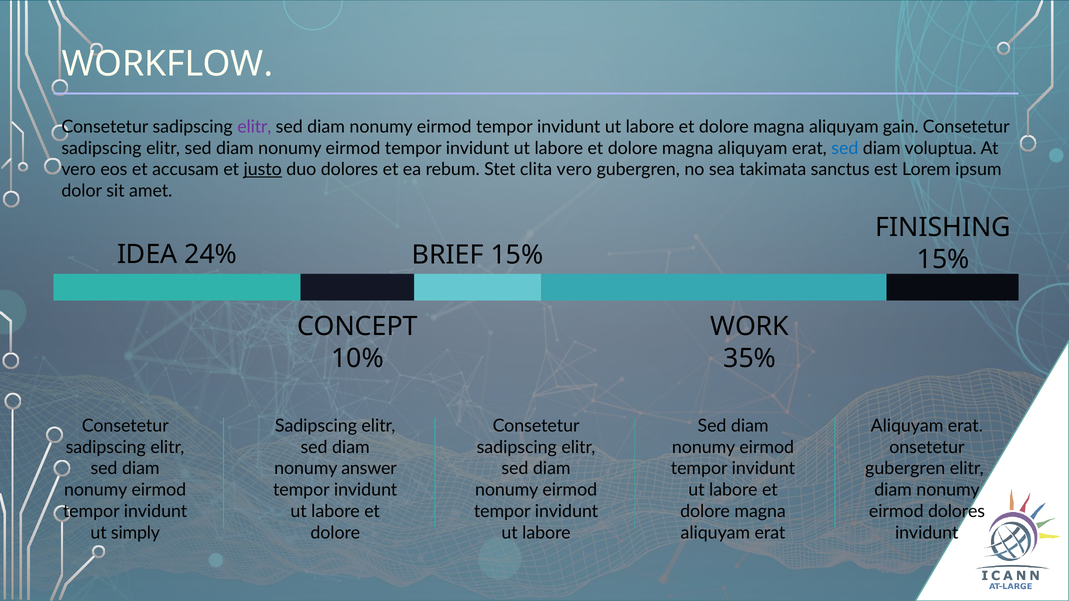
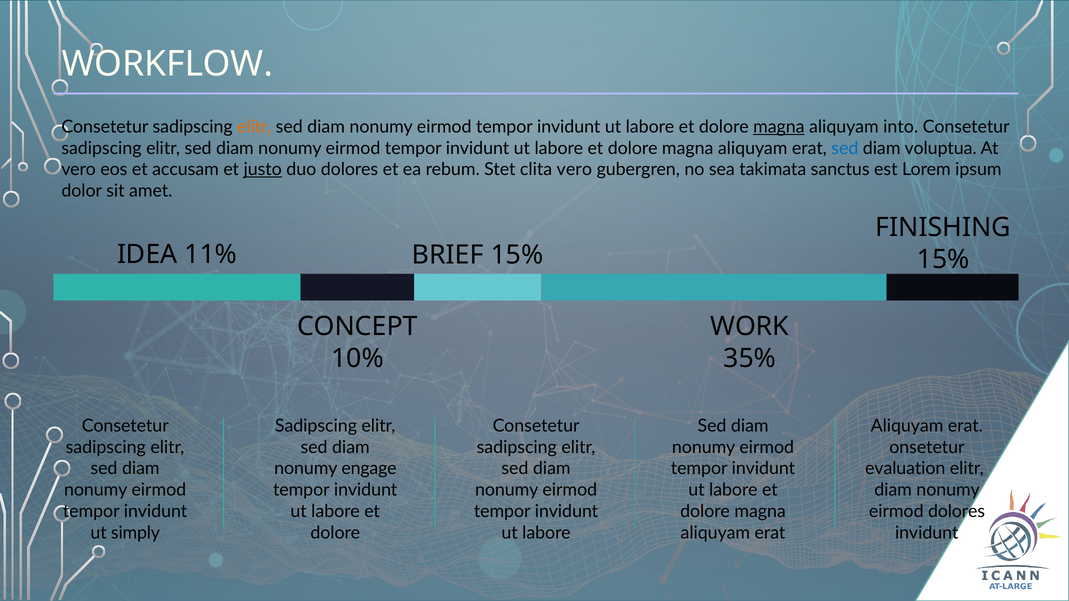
elitr at (254, 127) colour: purple -> orange
magna at (779, 127) underline: none -> present
gain: gain -> into
24%: 24% -> 11%
answer: answer -> engage
gubergren at (905, 469): gubergren -> evaluation
